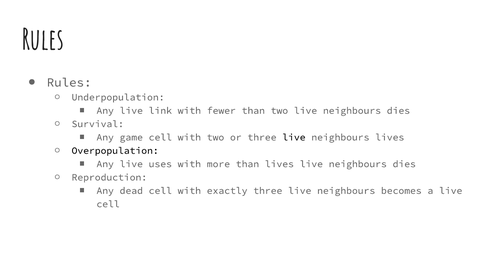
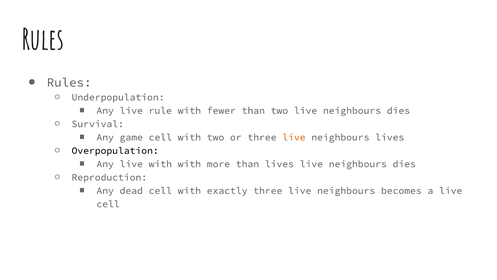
link: link -> rule
live at (294, 137) colour: black -> orange
live uses: uses -> with
